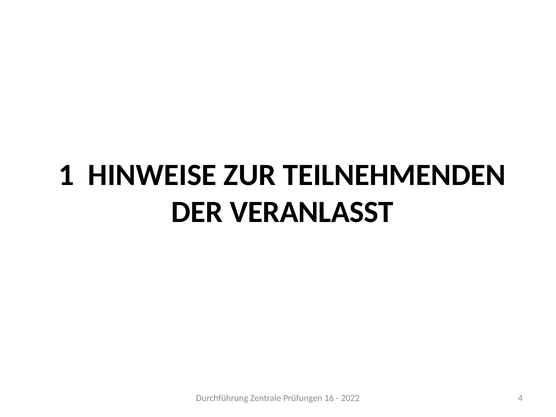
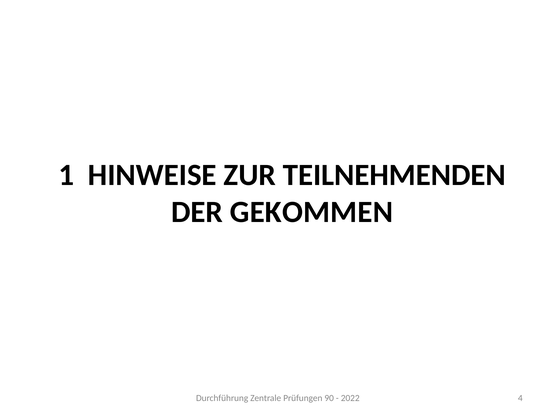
VERANLASST: VERANLASST -> GEKOMMEN
16: 16 -> 90
